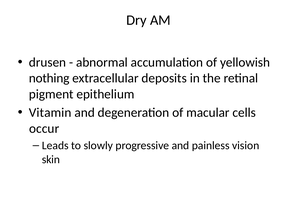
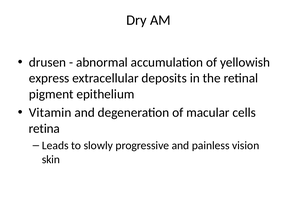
nothing: nothing -> express
occur: occur -> retina
